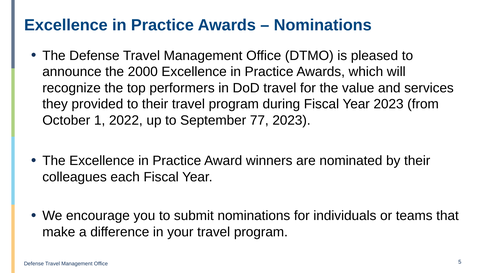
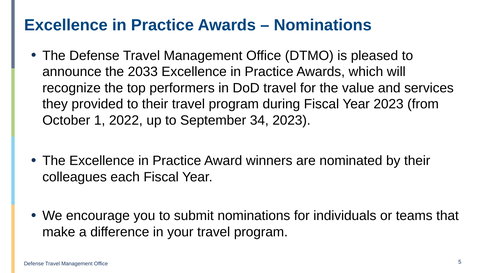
2000: 2000 -> 2033
77: 77 -> 34
